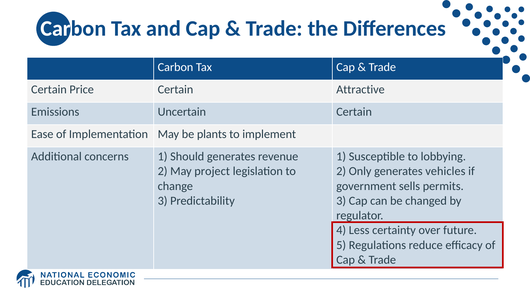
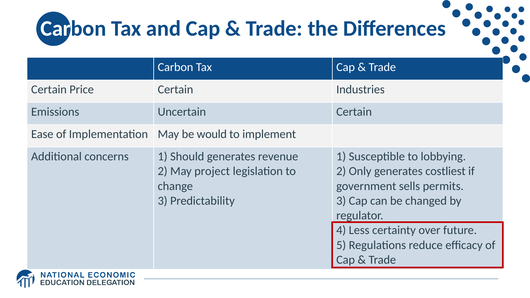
Attractive: Attractive -> Industries
plants: plants -> would
vehicles: vehicles -> costliest
